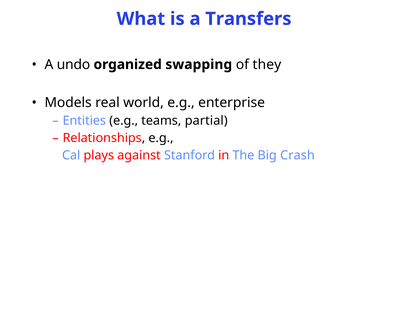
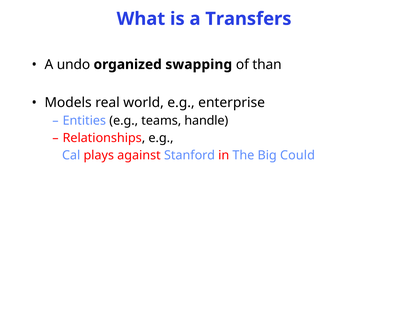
they: they -> than
partial: partial -> handle
Crash: Crash -> Could
